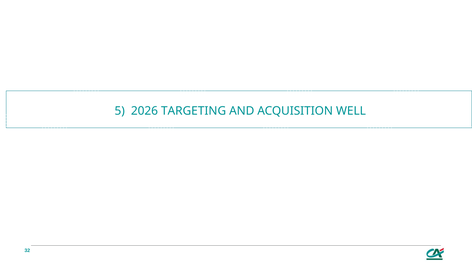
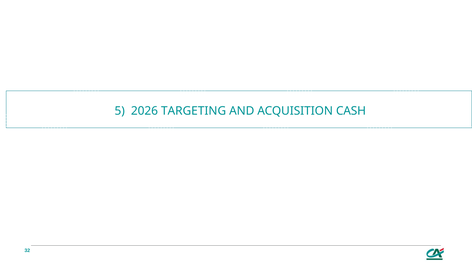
WELL: WELL -> CASH
